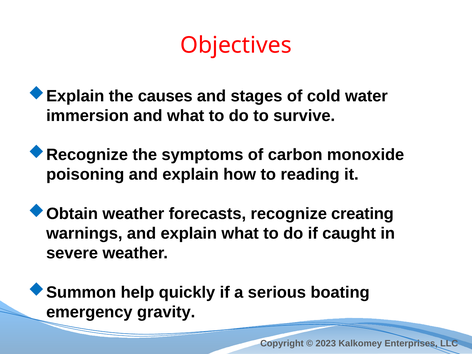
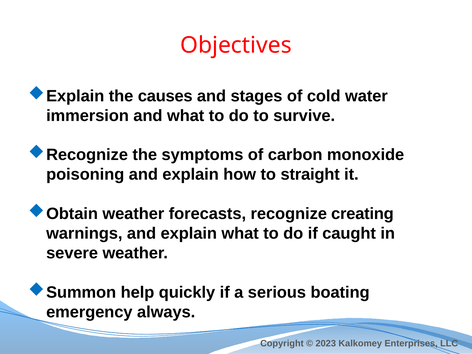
reading: reading -> straight
gravity: gravity -> always
